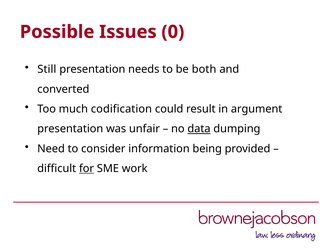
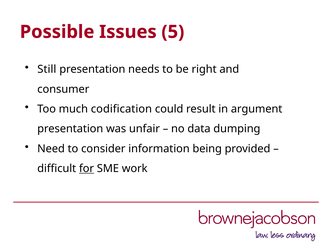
0: 0 -> 5
both: both -> right
converted: converted -> consumer
data underline: present -> none
